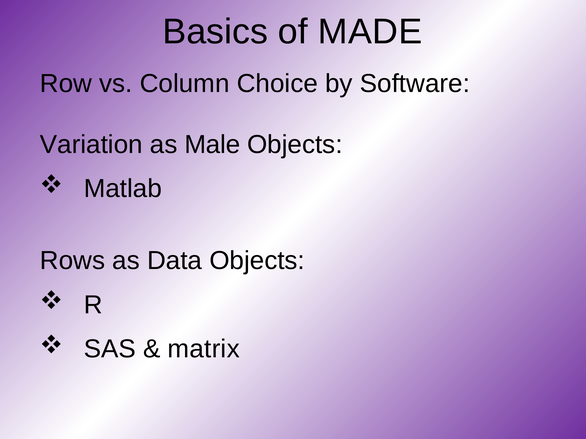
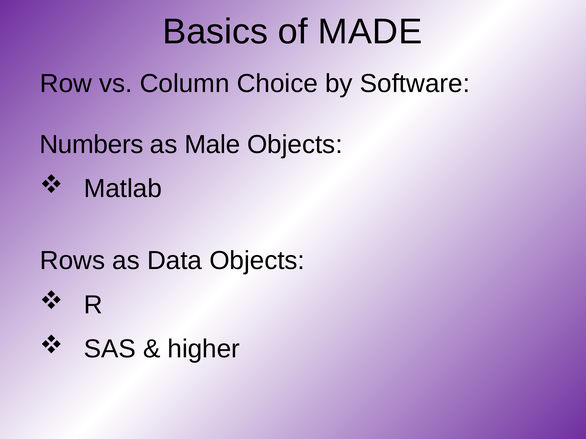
Variation: Variation -> Numbers
matrix: matrix -> higher
